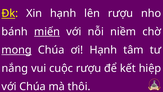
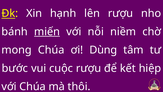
mong underline: present -> none
ơi Hạnh: Hạnh -> Dùng
nắng: nắng -> bước
